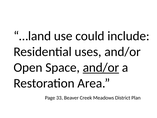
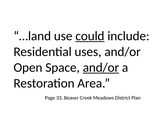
could underline: none -> present
